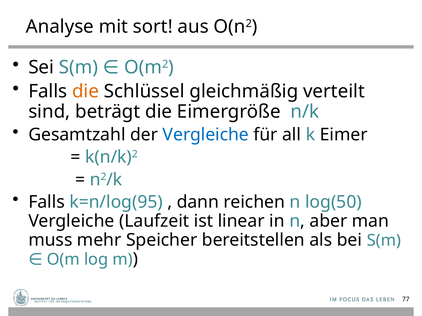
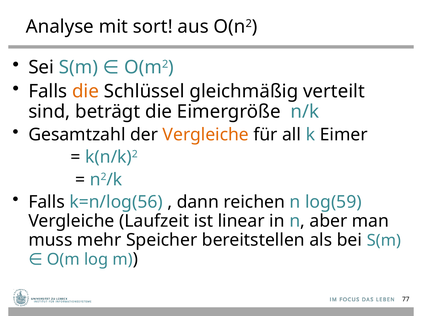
Vergleiche at (206, 135) colour: blue -> orange
k=n/log(95: k=n/log(95 -> k=n/log(56
log(50: log(50 -> log(59
